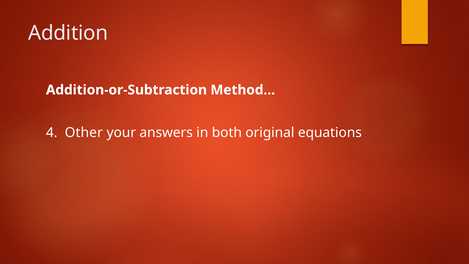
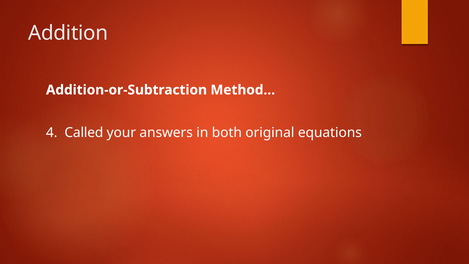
Other: Other -> Called
